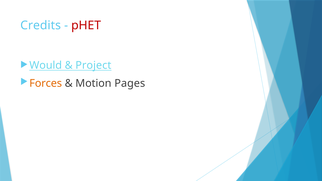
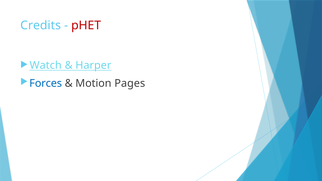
Would: Would -> Watch
Project: Project -> Harper
Forces colour: orange -> blue
